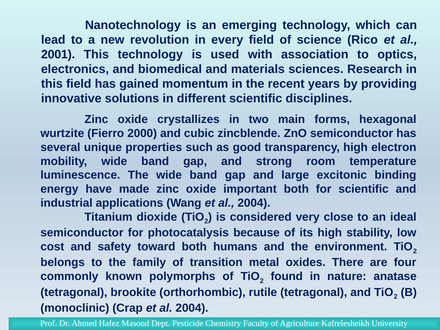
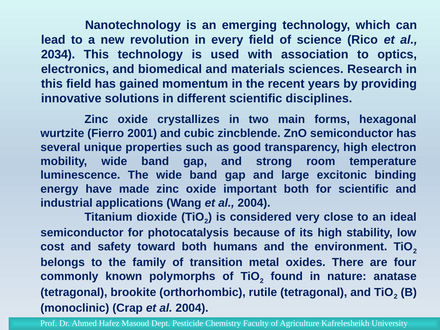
2001: 2001 -> 2034
2000: 2000 -> 2001
